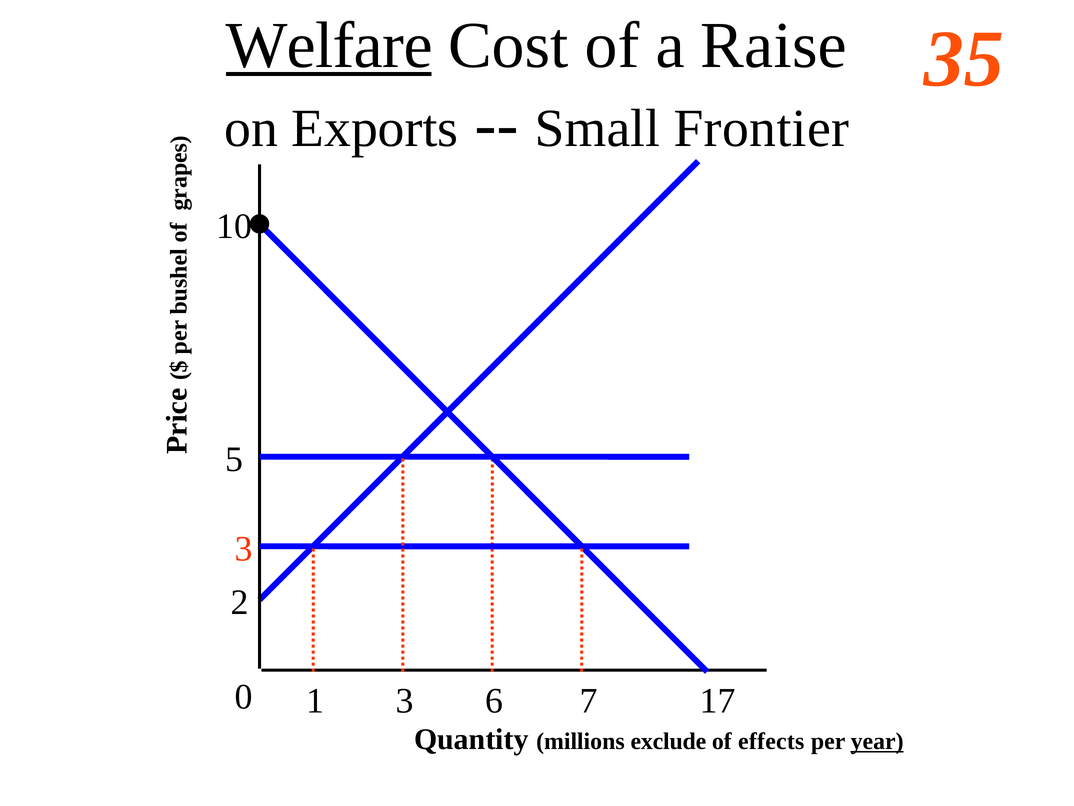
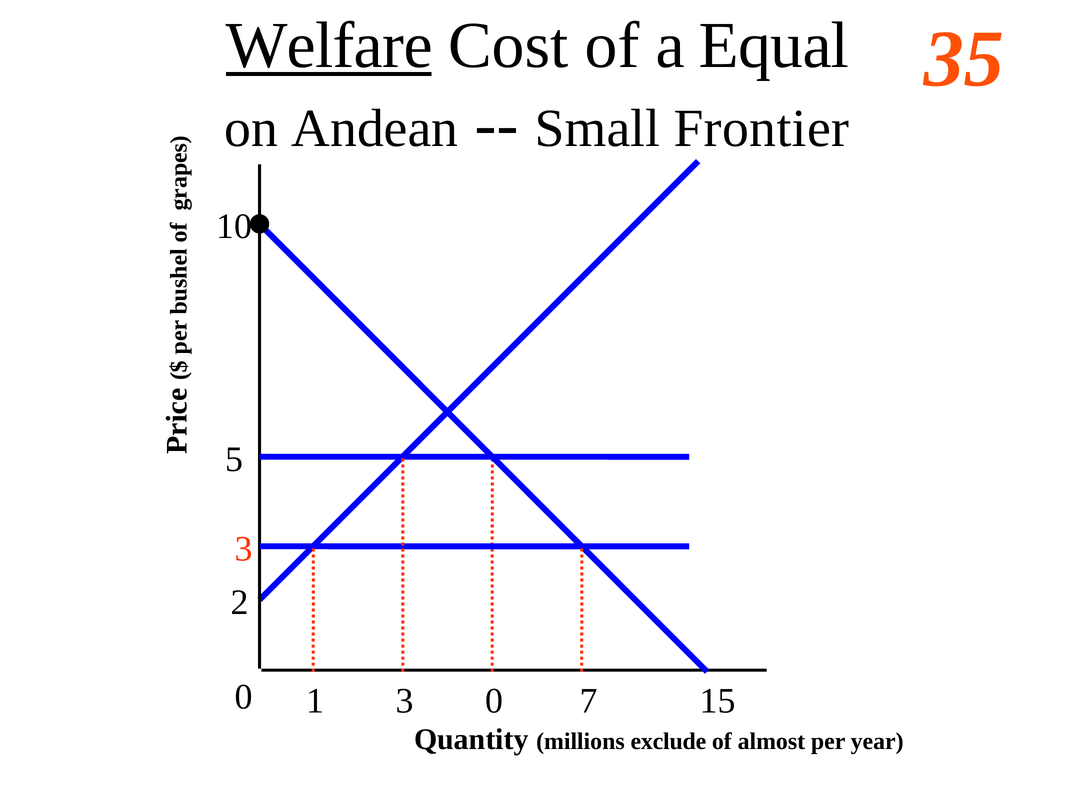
Raise: Raise -> Equal
Exports: Exports -> Andean
17: 17 -> 15
3 6: 6 -> 0
effects: effects -> almost
year underline: present -> none
